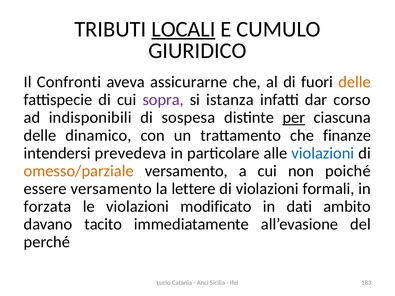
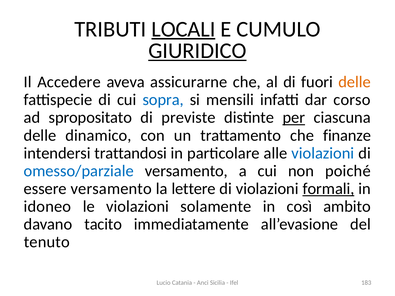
GIURIDICO underline: none -> present
Confronti: Confronti -> Accedere
sopra colour: purple -> blue
istanza: istanza -> mensili
indisponibili: indisponibili -> spropositato
sospesa: sospesa -> previste
prevedeva: prevedeva -> trattandosi
omesso/parziale colour: orange -> blue
formali underline: none -> present
forzata: forzata -> idoneo
modificato: modificato -> solamente
dati: dati -> così
perché: perché -> tenuto
